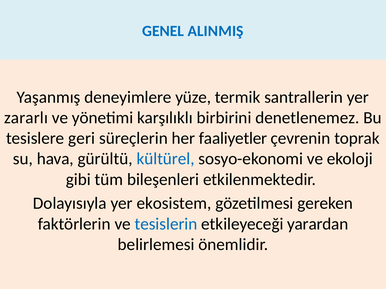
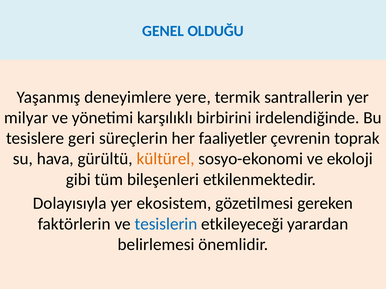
ALINMIŞ: ALINMIŞ -> OLDUĞU
yüze: yüze -> yere
zararlı: zararlı -> milyar
denetlenemez: denetlenemez -> irdelendiğinde
kültürel colour: blue -> orange
